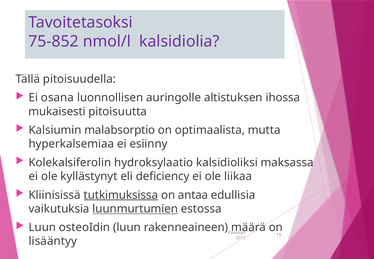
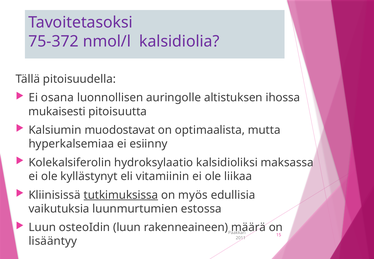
75-852: 75-852 -> 75-372
malabsorptio: malabsorptio -> muodostavat
deficiency: deficiency -> vitamiinin
antaa: antaa -> myös
luunmurtumien underline: present -> none
